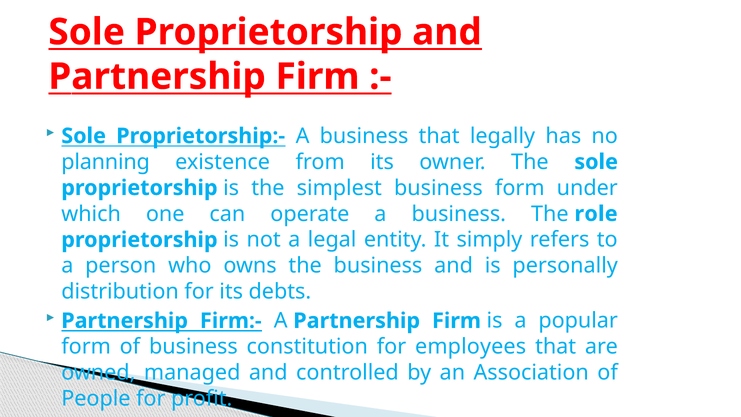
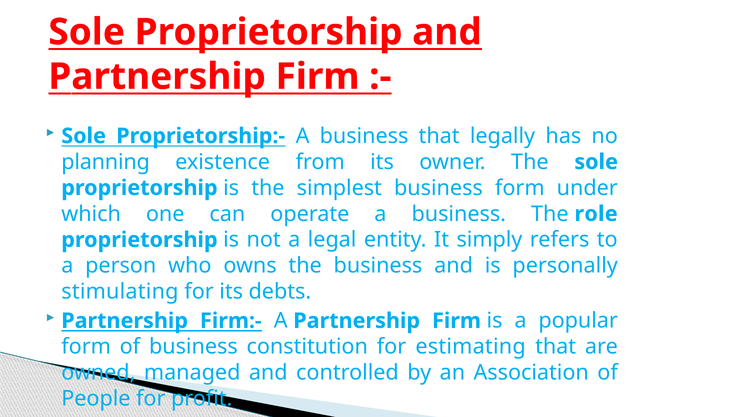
distribution: distribution -> stimulating
employees: employees -> estimating
